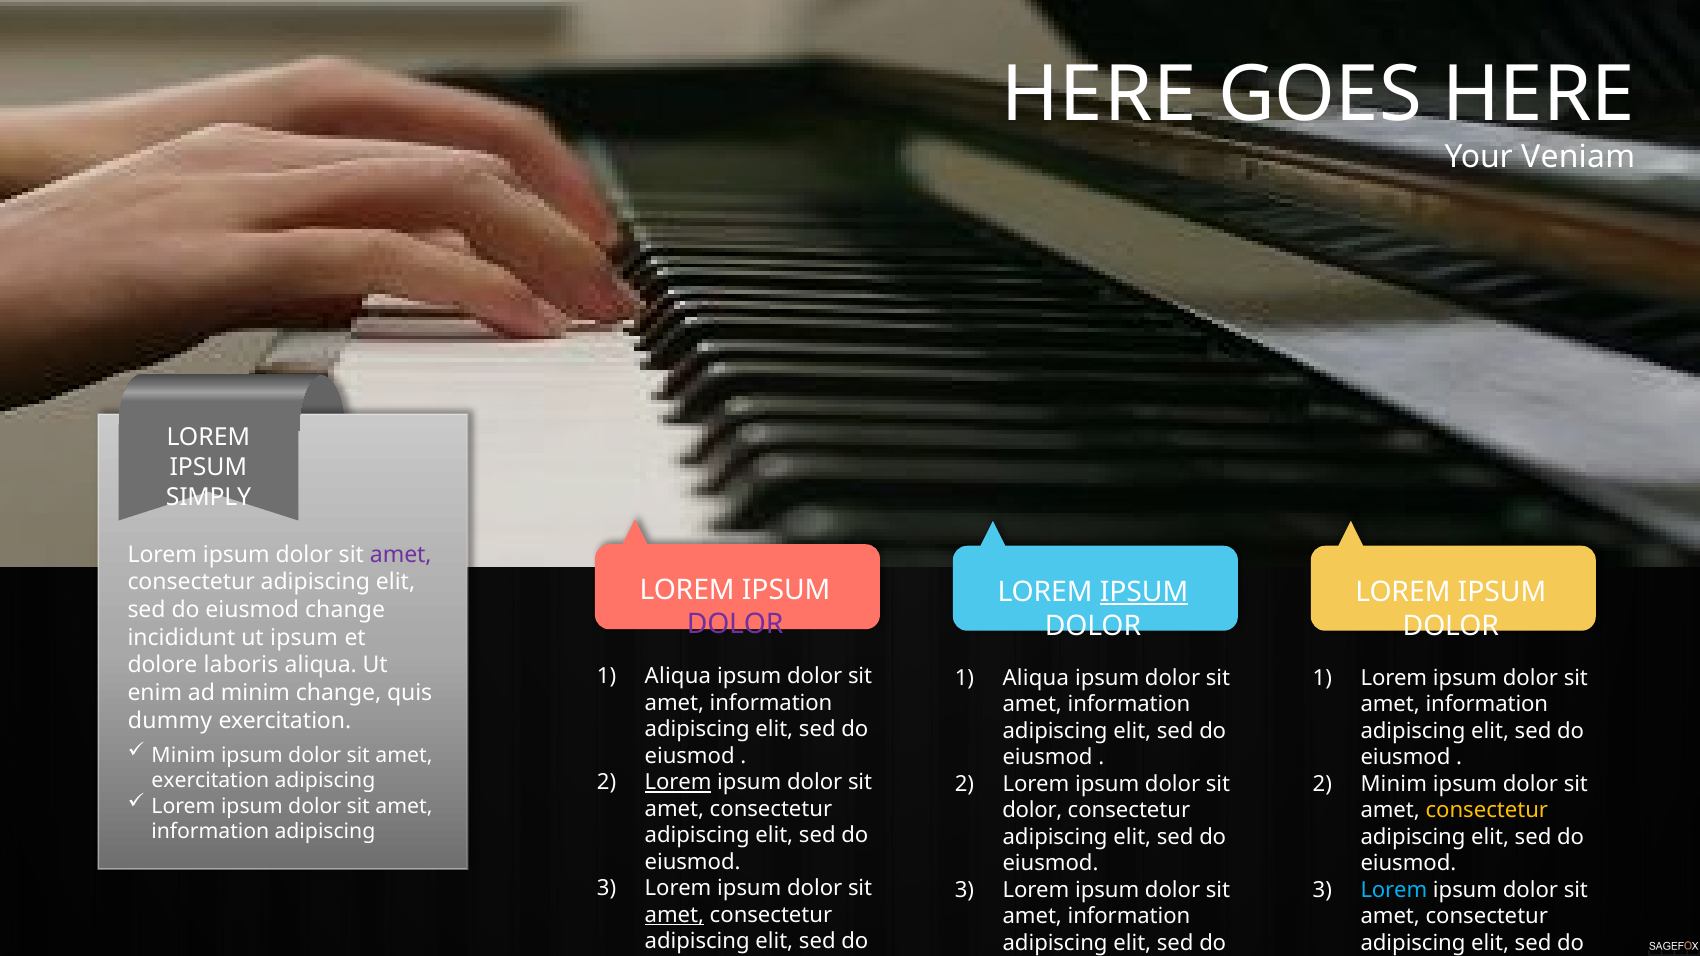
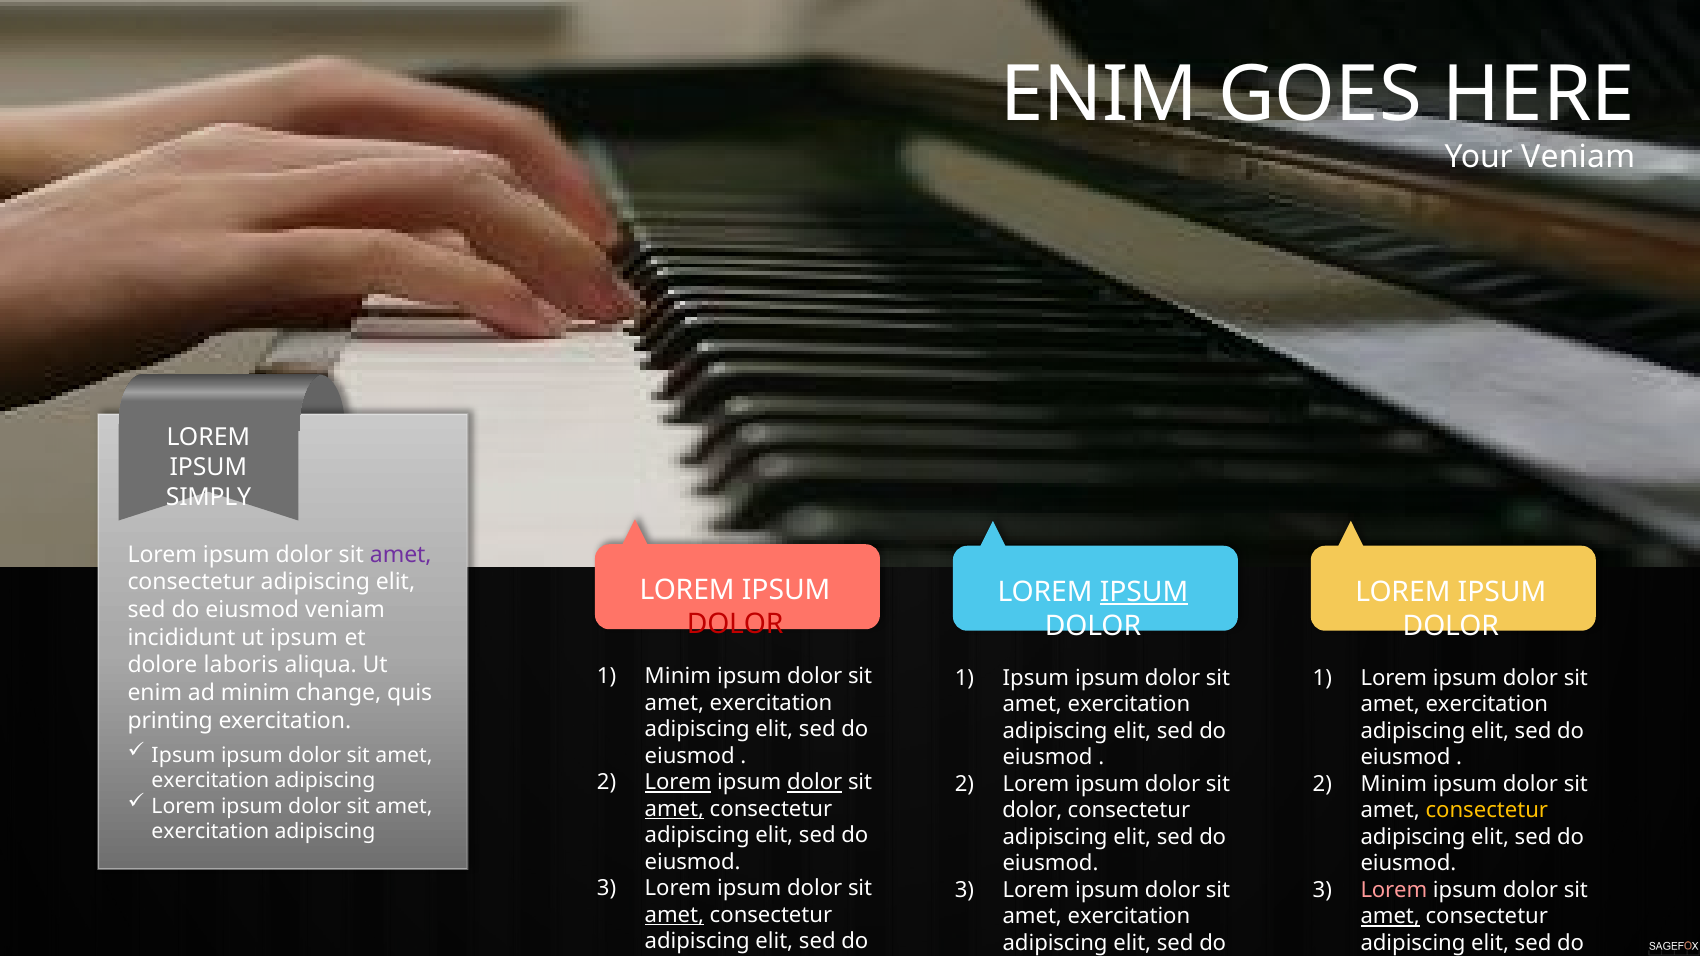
HERE at (1099, 94): HERE -> ENIM
eiusmod change: change -> veniam
DOLOR at (735, 625) colour: purple -> red
Aliqua at (678, 676): Aliqua -> Minim
Aliqua at (1036, 678): Aliqua -> Ipsum
information at (771, 703): information -> exercitation
information at (1129, 704): information -> exercitation
information at (1487, 704): information -> exercitation
dummy: dummy -> printing
Minim at (183, 756): Minim -> Ipsum
dolor at (815, 783) underline: none -> present
amet at (674, 809) underline: none -> present
information at (210, 832): information -> exercitation
Lorem at (1394, 890) colour: light blue -> pink
information at (1129, 917): information -> exercitation
amet at (1390, 917) underline: none -> present
